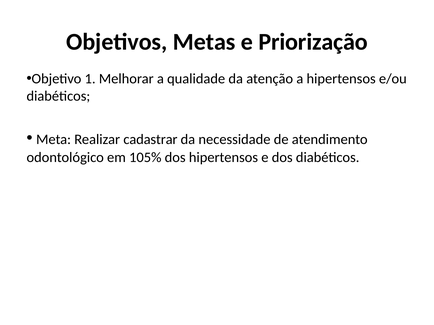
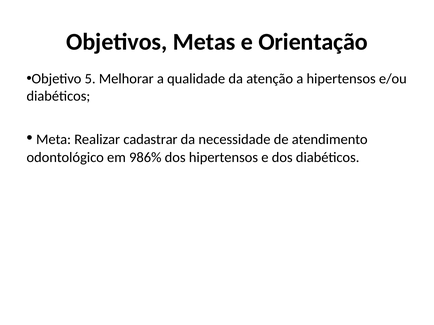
Priorização: Priorização -> Orientação
1: 1 -> 5
105%: 105% -> 986%
